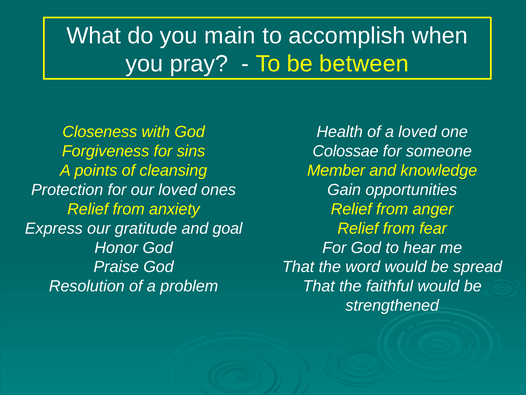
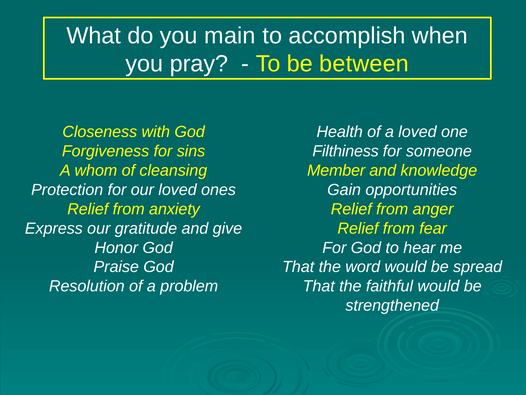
Colossae: Colossae -> Filthiness
points: points -> whom
goal: goal -> give
